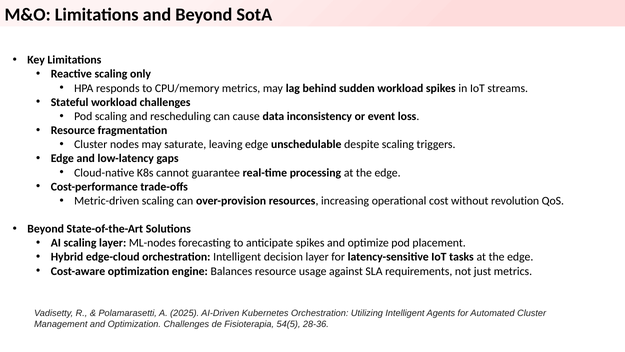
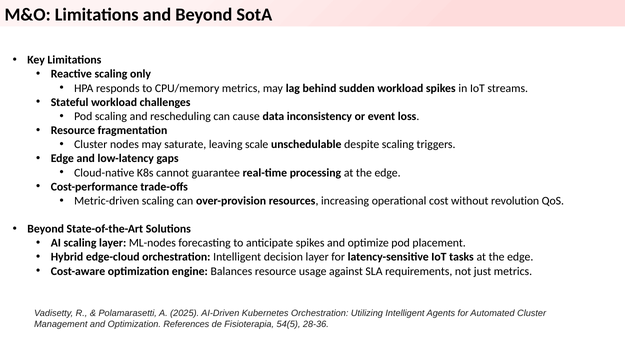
leaving edge: edge -> scale
Optimization Challenges: Challenges -> References
